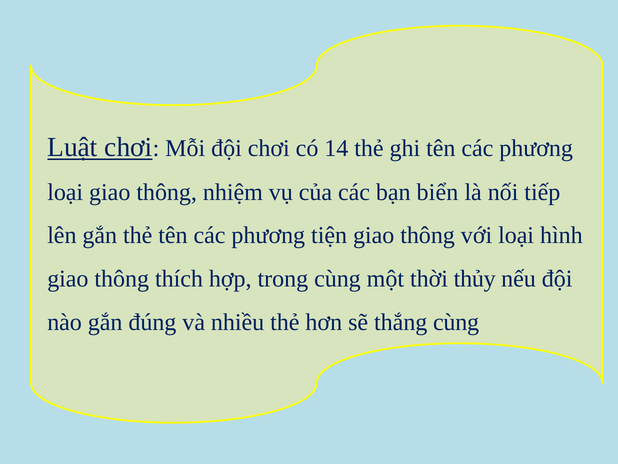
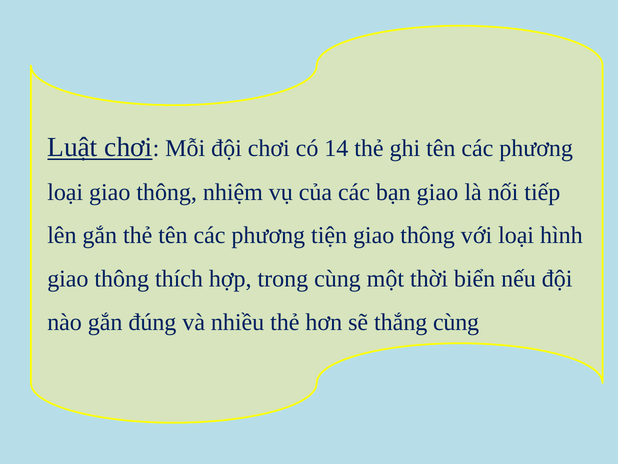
bạn biển: biển -> giao
thủy: thủy -> biển
